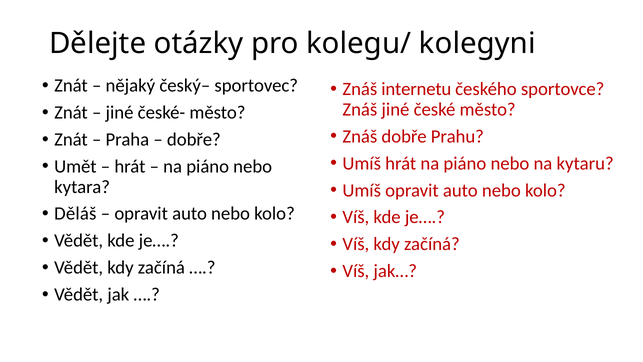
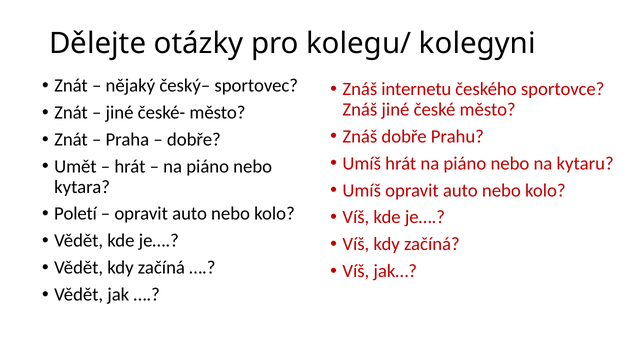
Děláš: Děláš -> Poletí
